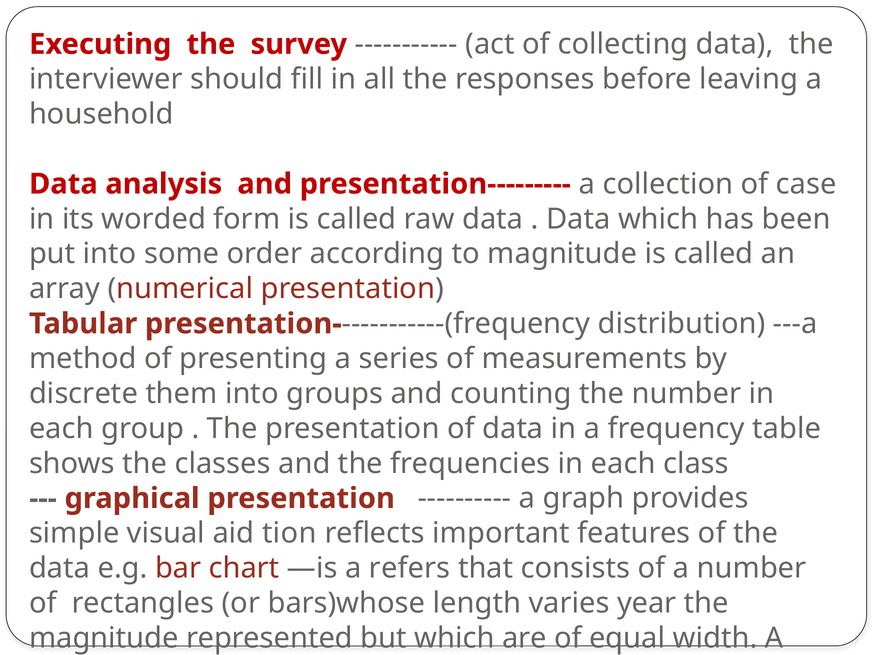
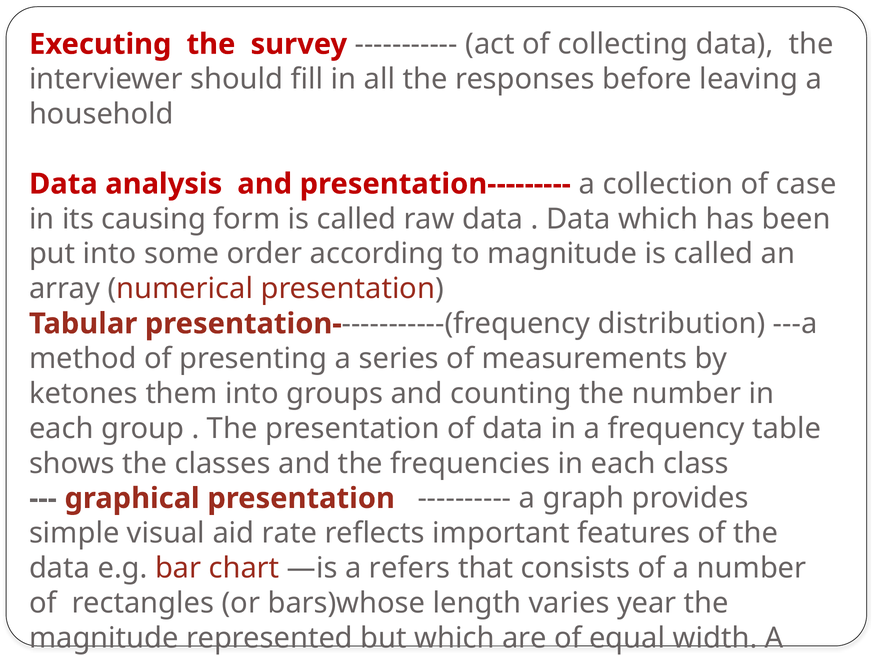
worded: worded -> causing
discrete: discrete -> ketones
tion: tion -> rate
